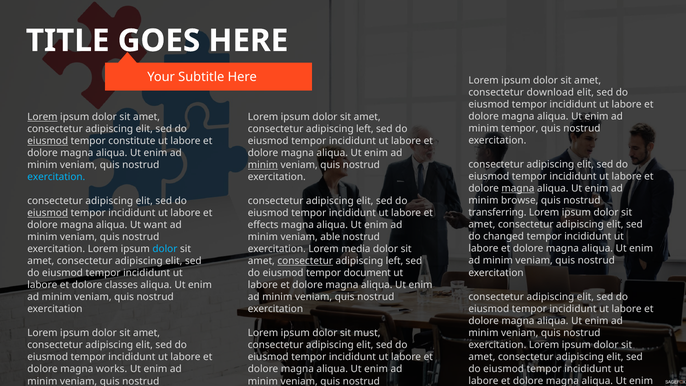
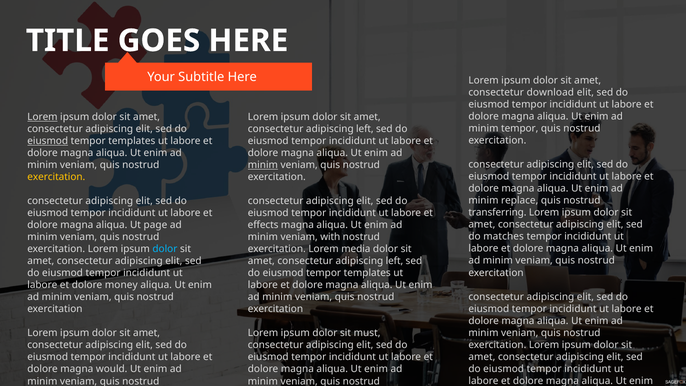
constitute at (132, 141): constitute -> templates
exercitation at (56, 177) colour: light blue -> yellow
magna at (518, 189) underline: present -> none
browse: browse -> replace
eiusmod at (48, 213) underline: present -> none
want: want -> page
changed: changed -> matches
able: able -> with
consectetur at (305, 261) underline: present -> none
document at (367, 273): document -> templates
classes: classes -> money
works: works -> would
